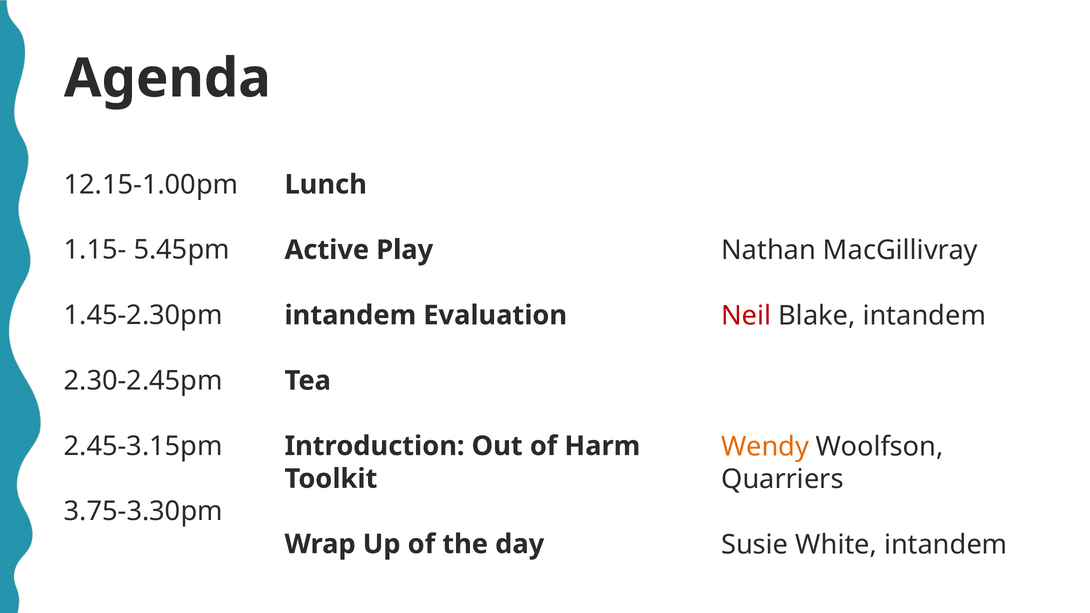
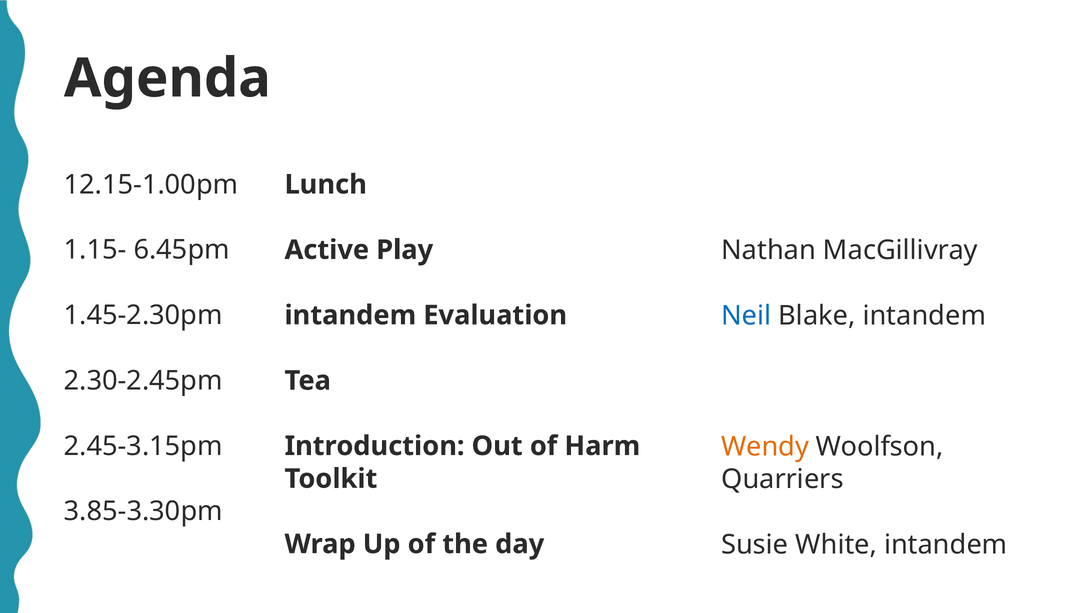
5.45pm: 5.45pm -> 6.45pm
Neil colour: red -> blue
3.75-3.30pm: 3.75-3.30pm -> 3.85-3.30pm
